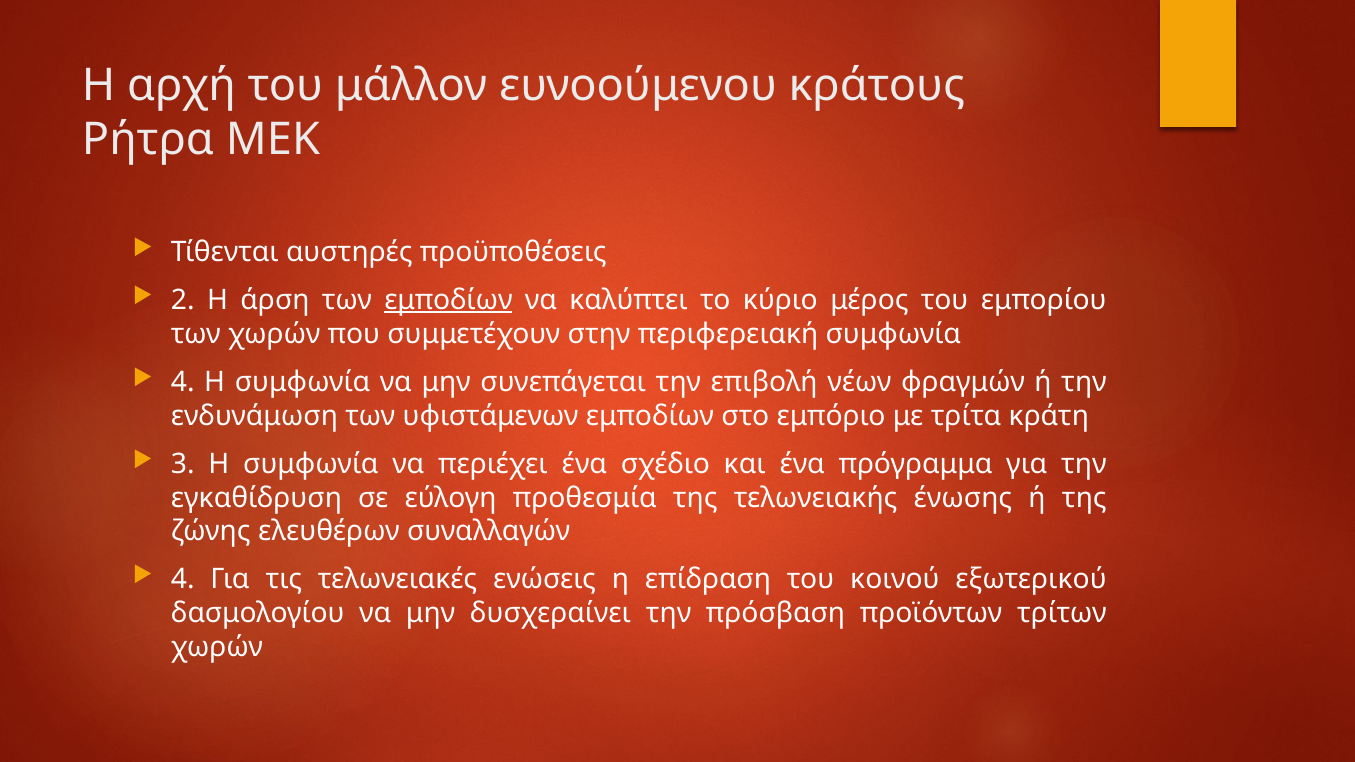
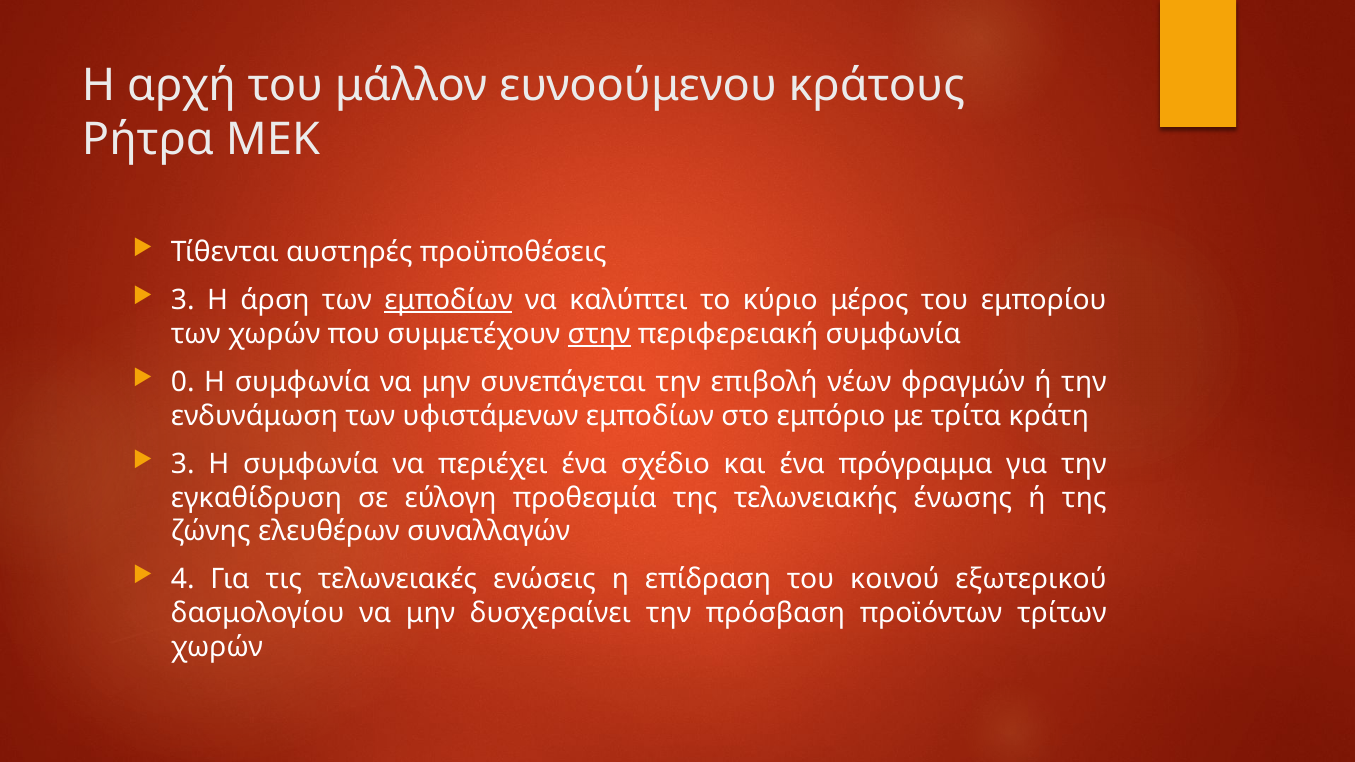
2 at (183, 300): 2 -> 3
στην underline: none -> present
4 at (183, 382): 4 -> 0
